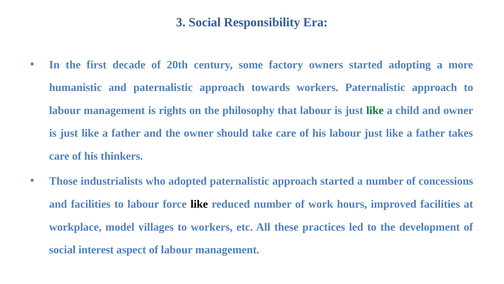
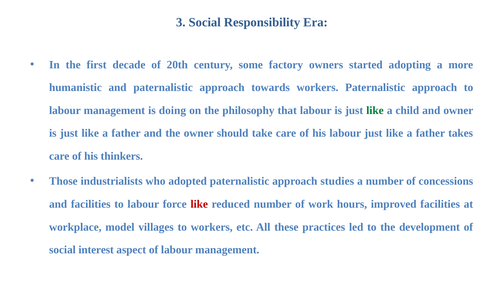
rights: rights -> doing
approach started: started -> studies
like at (199, 204) colour: black -> red
